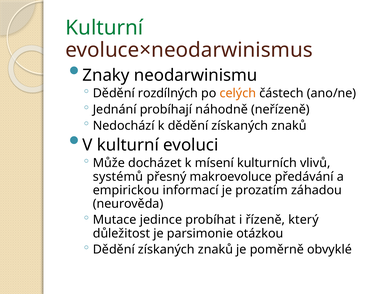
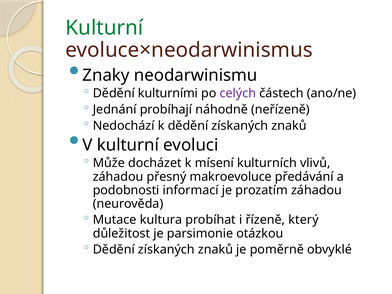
rozdílných: rozdílných -> kulturními
celých colour: orange -> purple
systémů at (118, 177): systémů -> záhadou
empirickou: empirickou -> podobnosti
jedince: jedince -> kultura
